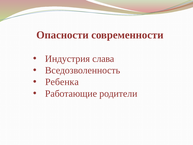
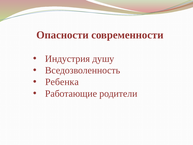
слава: слава -> душу
